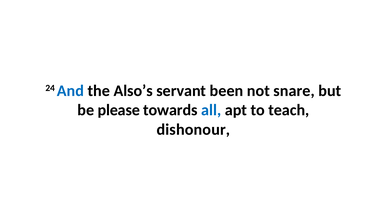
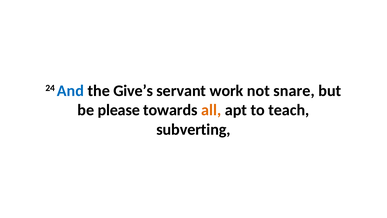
Also’s: Also’s -> Give’s
been: been -> work
all colour: blue -> orange
dishonour: dishonour -> subverting
